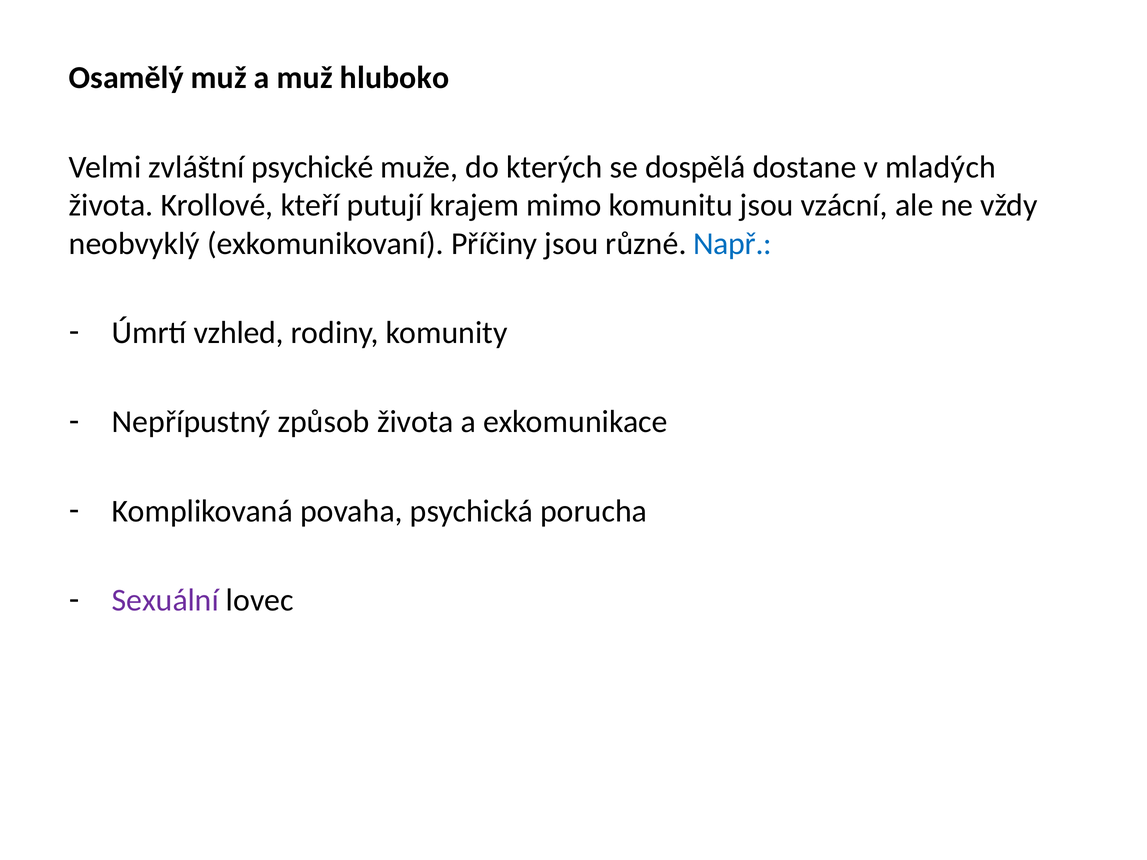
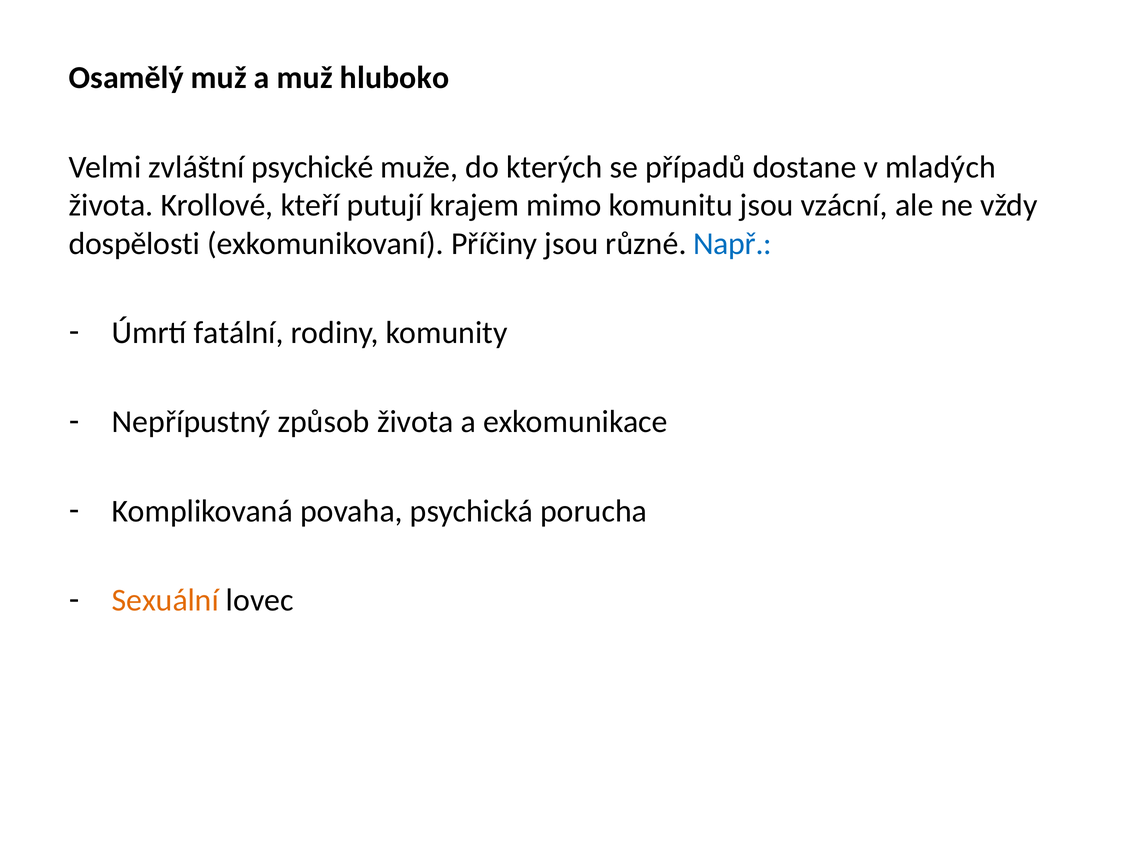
dospělá: dospělá -> případů
neobvyklý: neobvyklý -> dospělosti
vzhled: vzhled -> fatální
Sexuální colour: purple -> orange
